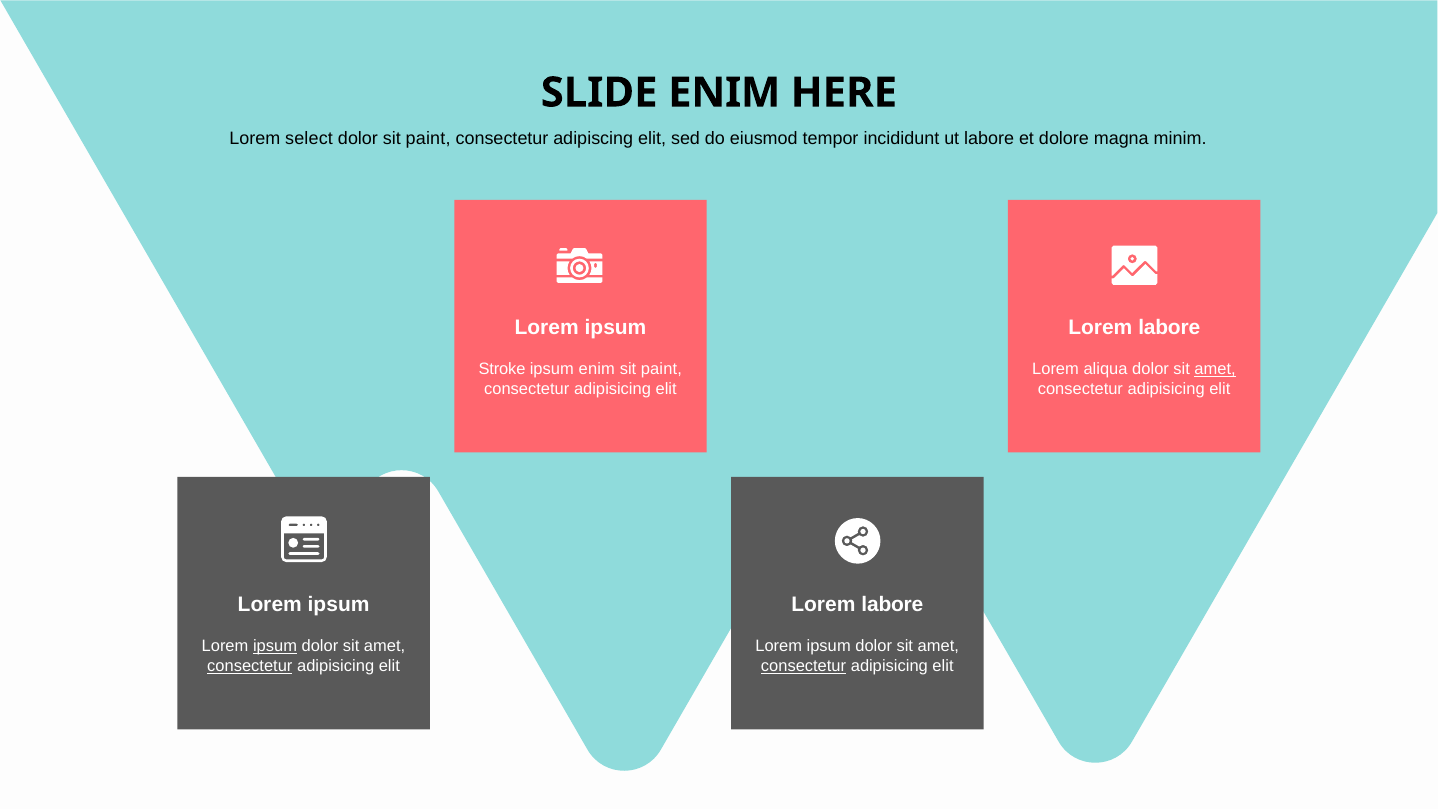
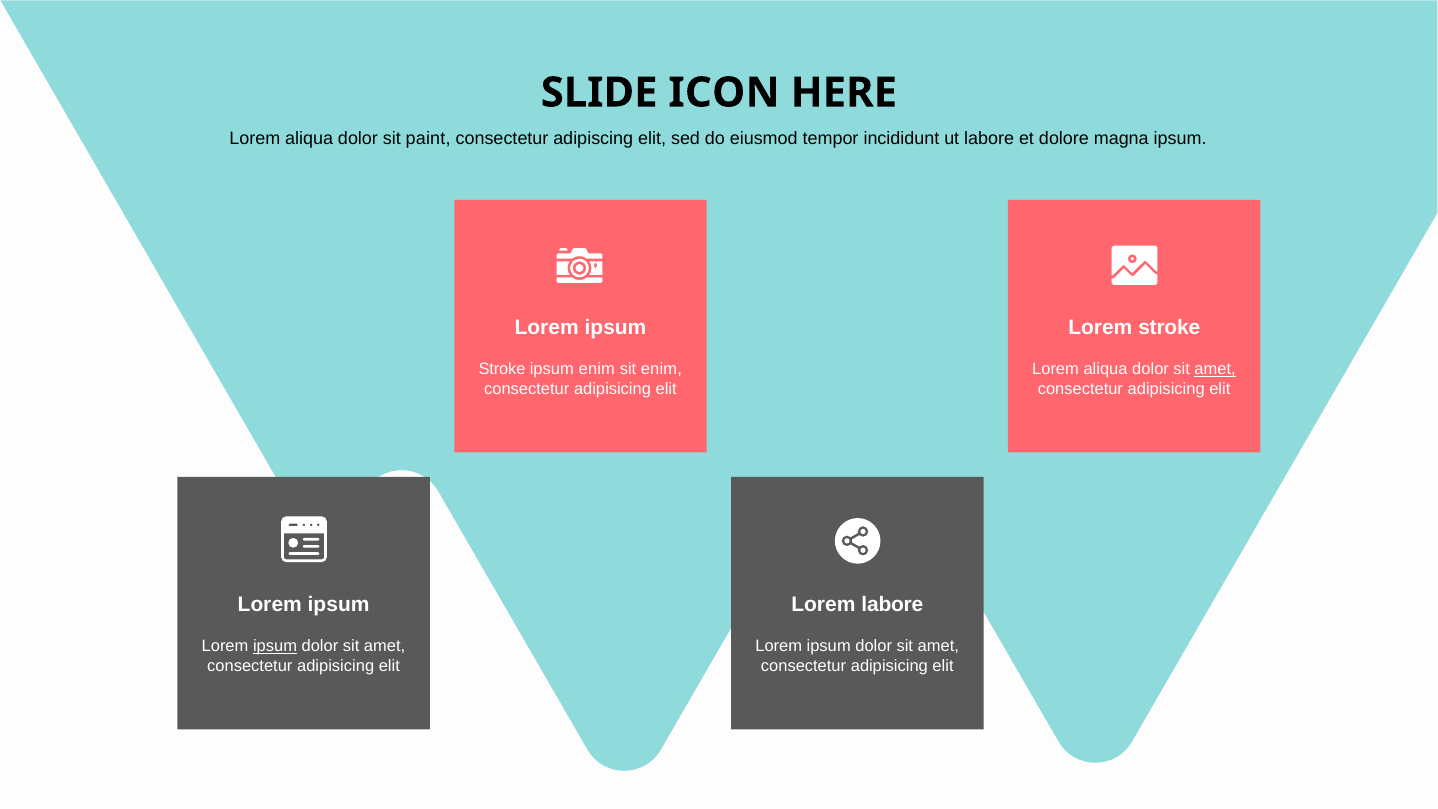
SLIDE ENIM: ENIM -> ICON
select at (309, 138): select -> aliqua
magna minim: minim -> ipsum
labore at (1169, 327): labore -> stroke
paint at (661, 369): paint -> enim
consectetur at (250, 666) underline: present -> none
consectetur at (804, 666) underline: present -> none
